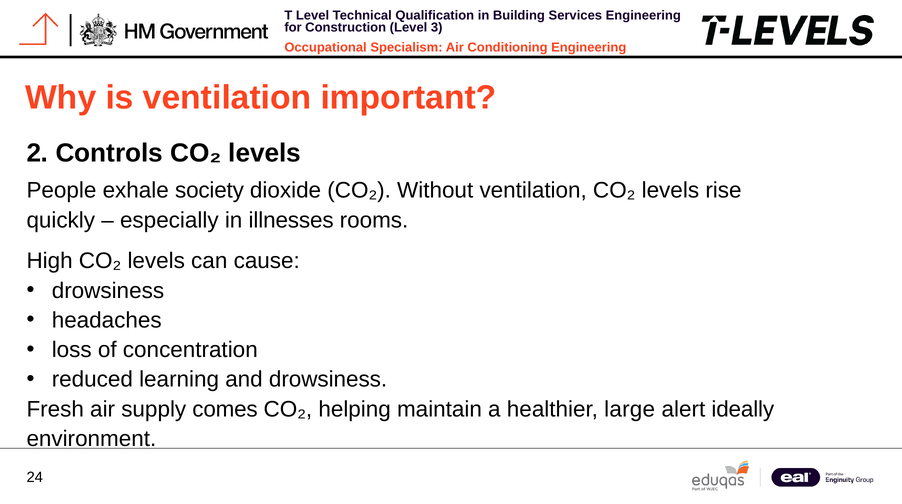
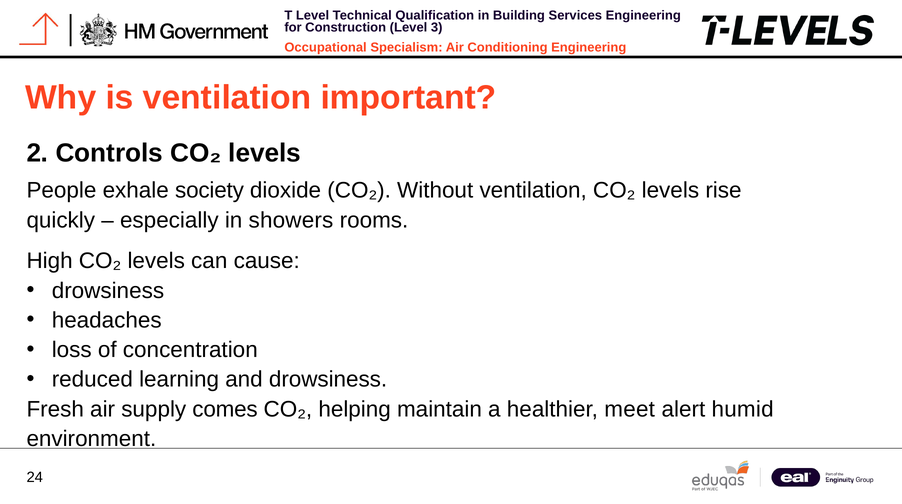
illnesses: illnesses -> showers
large: large -> meet
ideally: ideally -> humid
